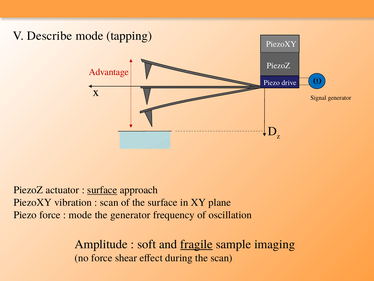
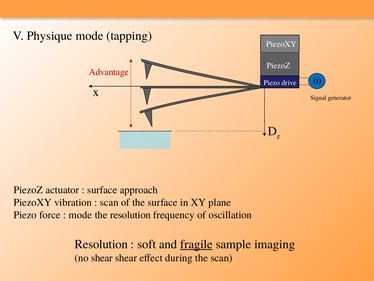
Describe: Describe -> Physique
surface at (102, 190) underline: present -> none
the generator: generator -> resolution
Amplitude at (101, 244): Amplitude -> Resolution
no force: force -> shear
